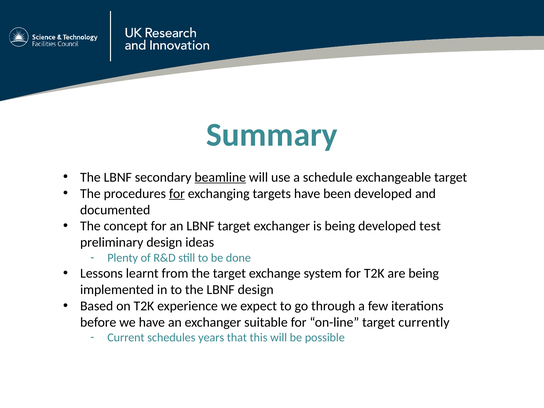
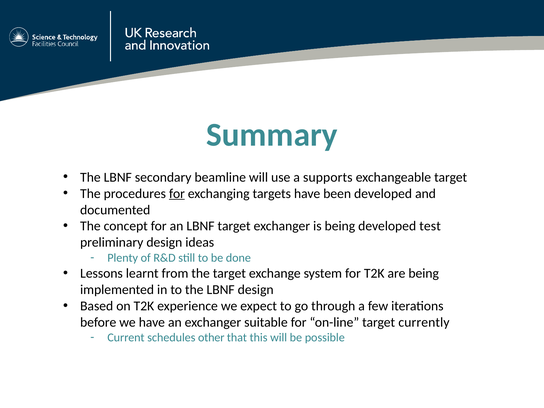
beamline underline: present -> none
schedule: schedule -> supports
years: years -> other
